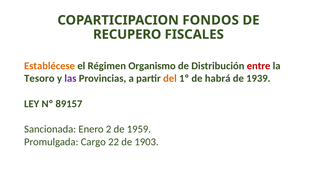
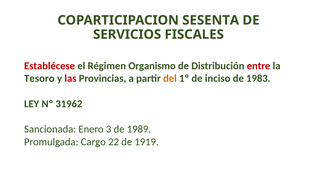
FONDOS: FONDOS -> SESENTA
RECUPERO: RECUPERO -> SERVICIOS
Establécese colour: orange -> red
las colour: purple -> red
habrá: habrá -> inciso
1939: 1939 -> 1983
89157: 89157 -> 31962
2: 2 -> 3
1959: 1959 -> 1989
1903: 1903 -> 1919
